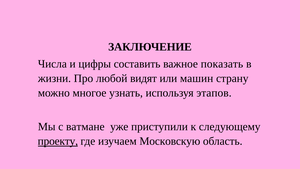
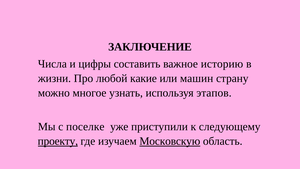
показать: показать -> историю
видят: видят -> какие
ватмане: ватмане -> поселке
Московскую underline: none -> present
